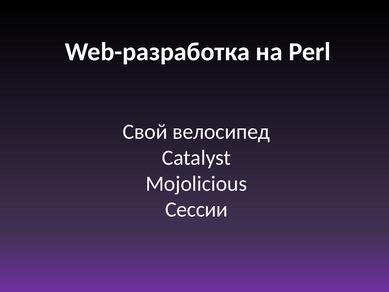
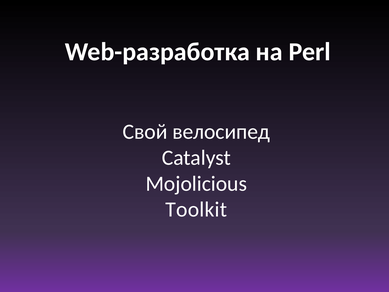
Сессии: Сессии -> Toolkit
